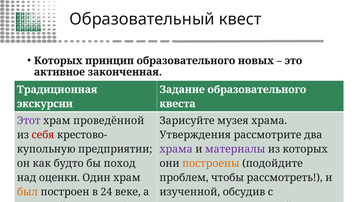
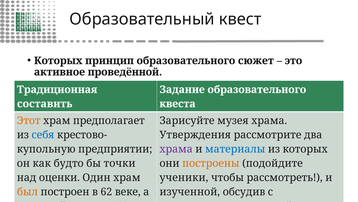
новых: новых -> сюжет
законченная: законченная -> проведённой
экскурсии: экскурсии -> составить
Этот colour: purple -> orange
проведённой: проведённой -> предполагает
себя colour: red -> blue
материалы colour: purple -> blue
поход: поход -> точки
проблем: проблем -> ученики
24: 24 -> 62
